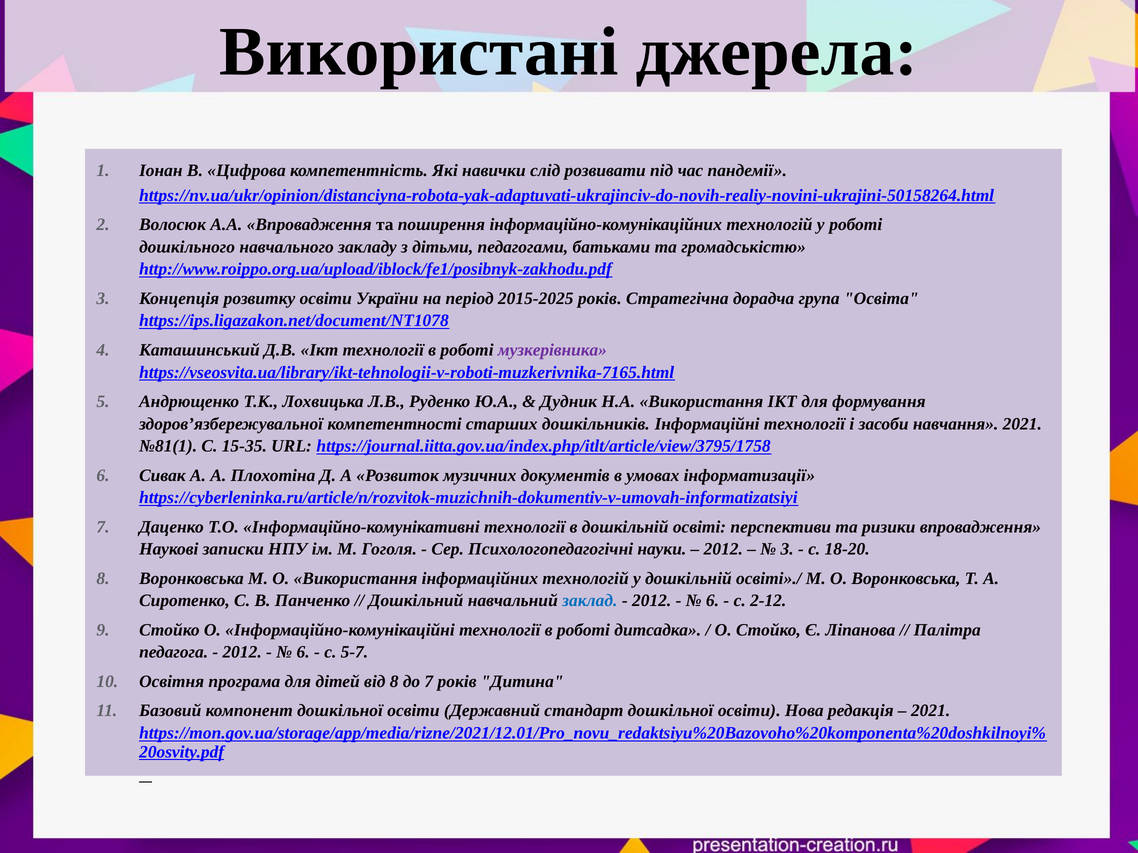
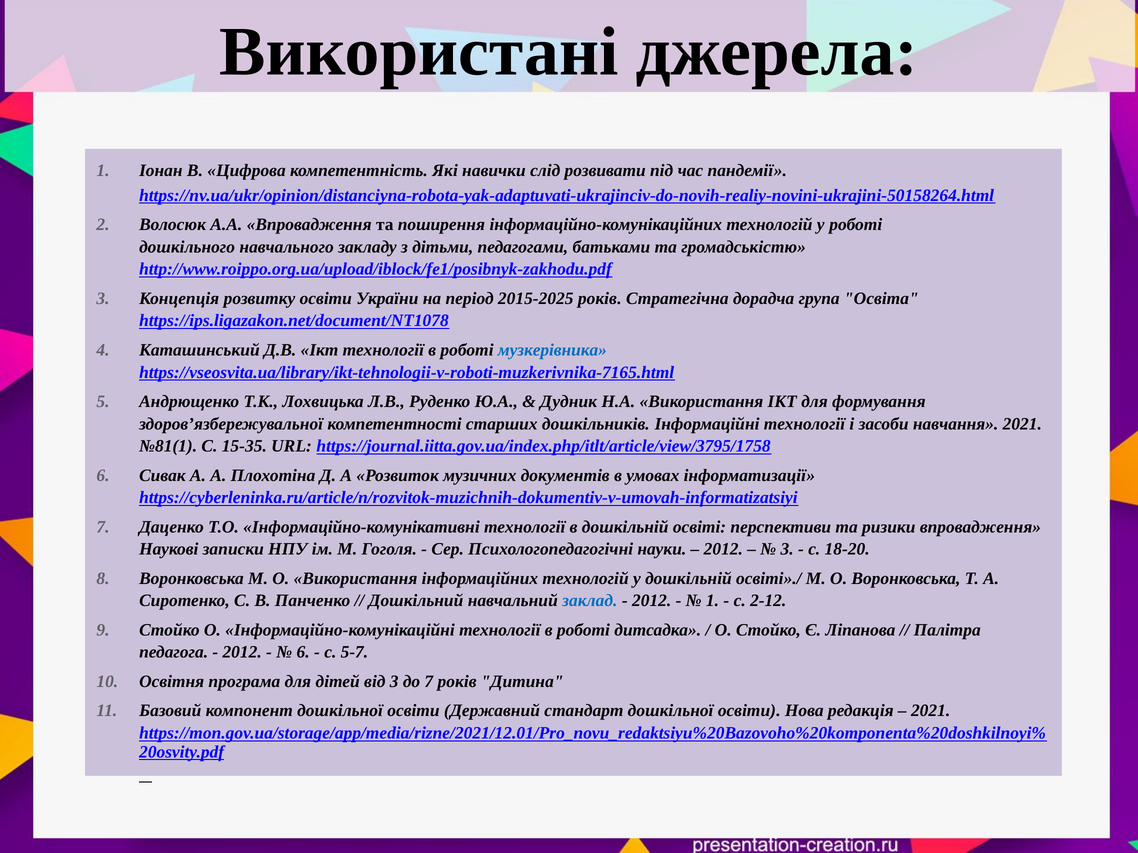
музкерівника colour: purple -> blue
6 at (713, 601): 6 -> 1
від 8: 8 -> 3
